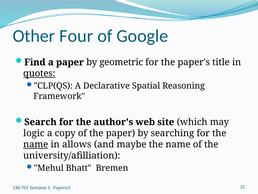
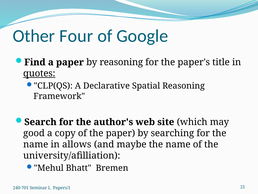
by geometric: geometric -> reasoning
logic: logic -> good
name at (36, 144) underline: present -> none
